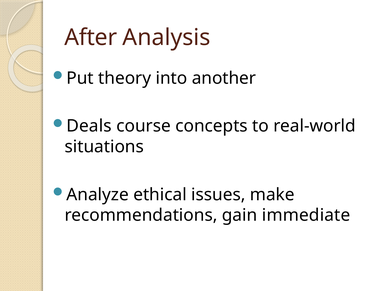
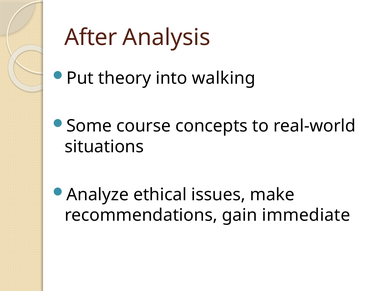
another: another -> walking
Deals: Deals -> Some
